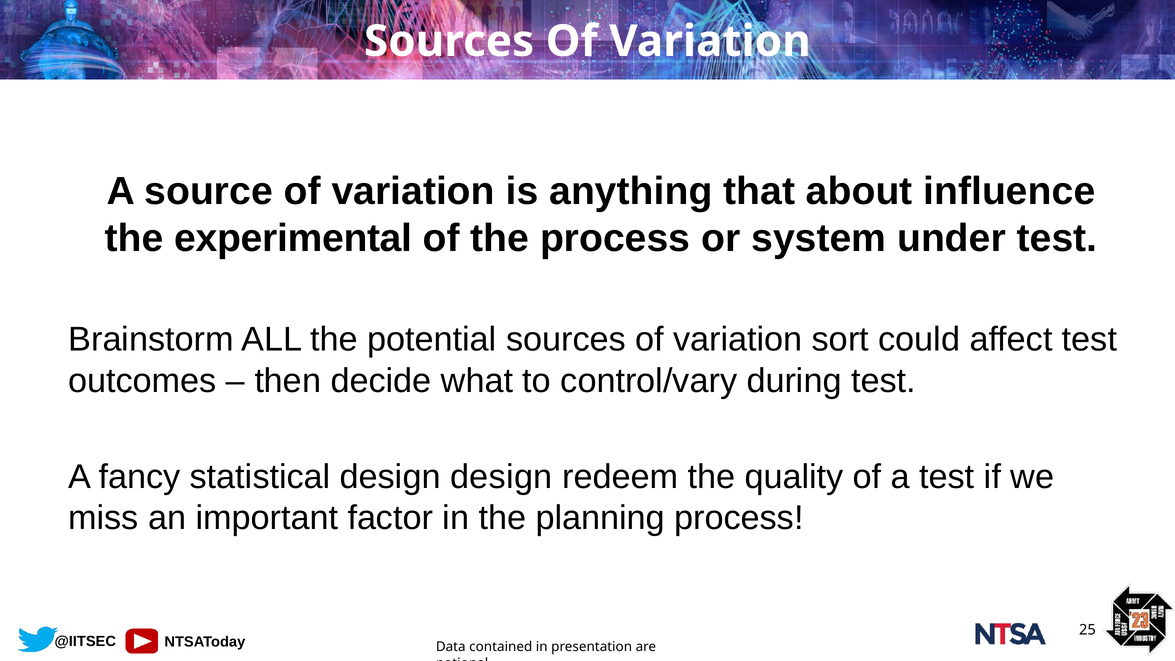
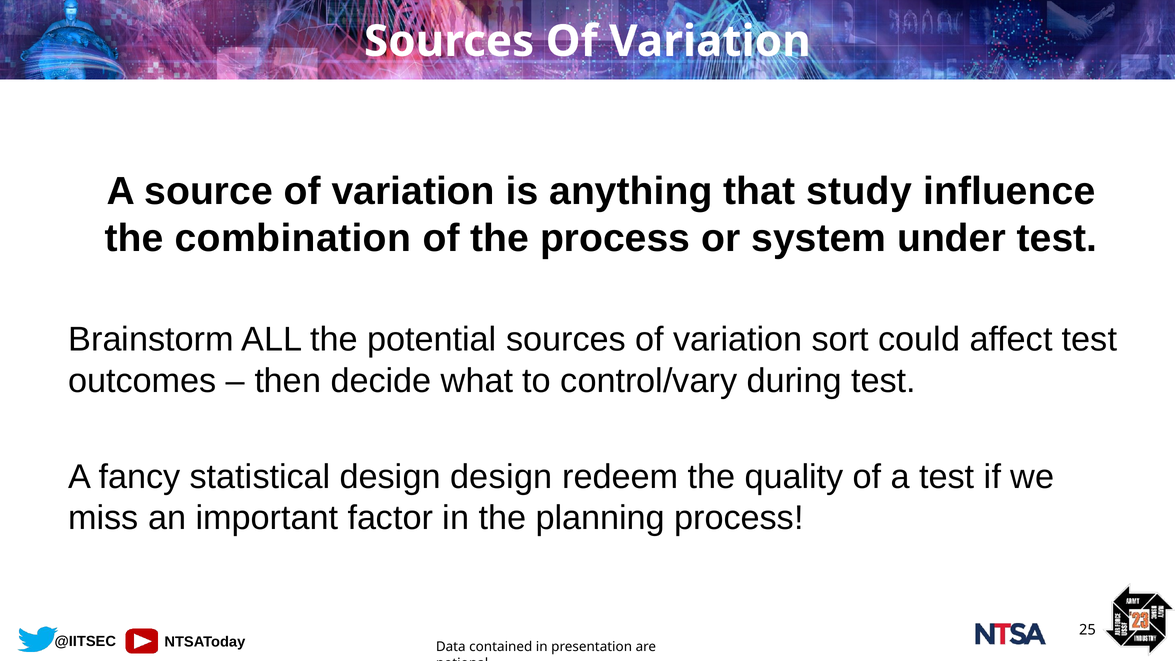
about: about -> study
experimental: experimental -> combination
